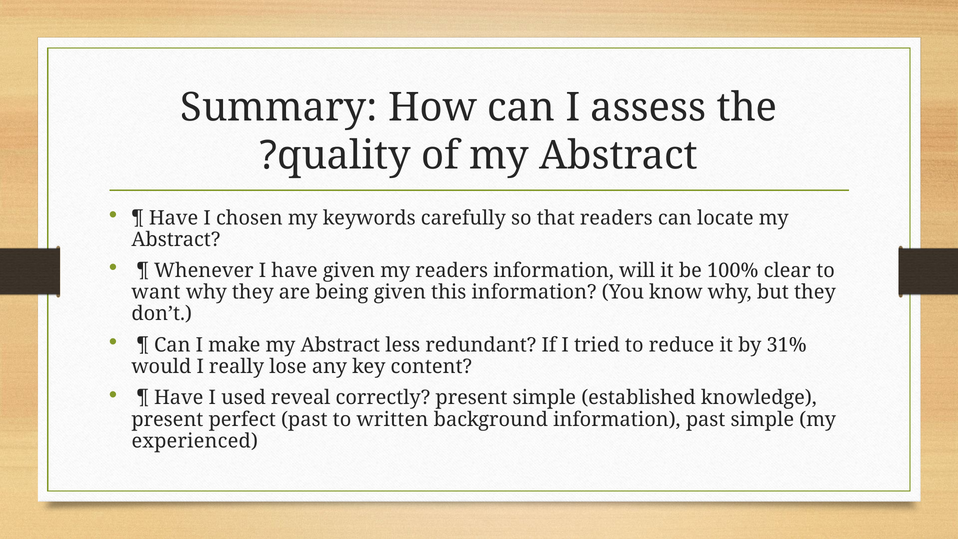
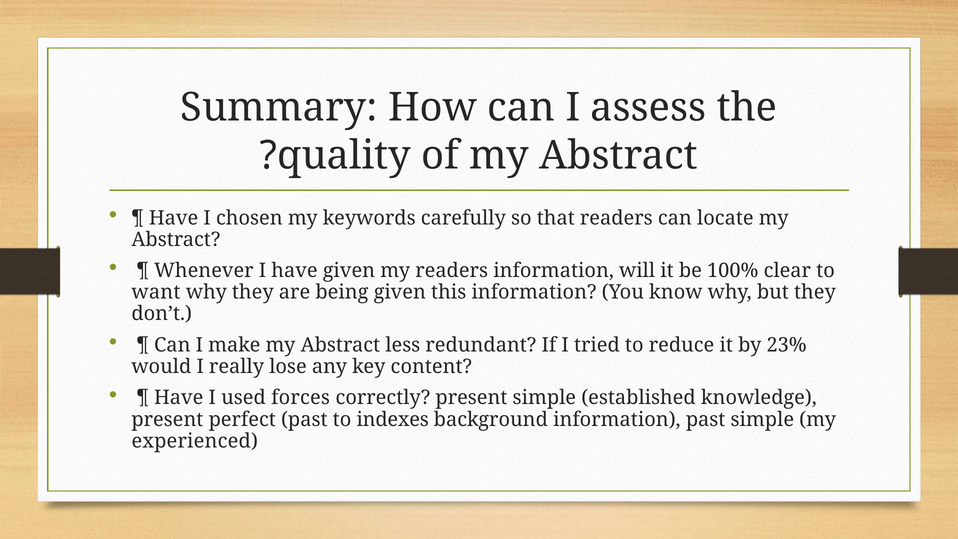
31%: 31% -> 23%
reveal: reveal -> forces
written: written -> indexes
